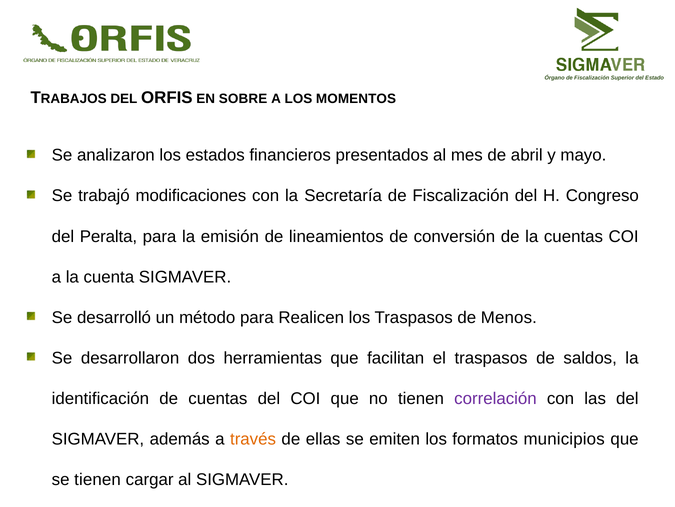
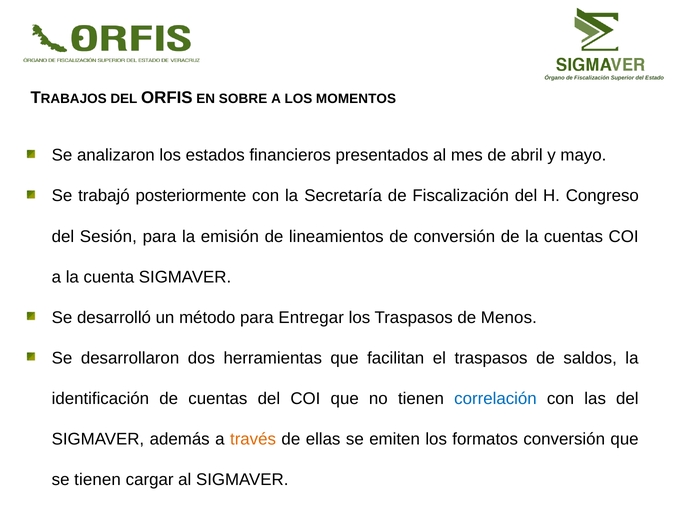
modificaciones: modificaciones -> posteriormente
Peralta: Peralta -> Sesión
Realicen: Realicen -> Entregar
correlación colour: purple -> blue
formatos municipios: municipios -> conversión
